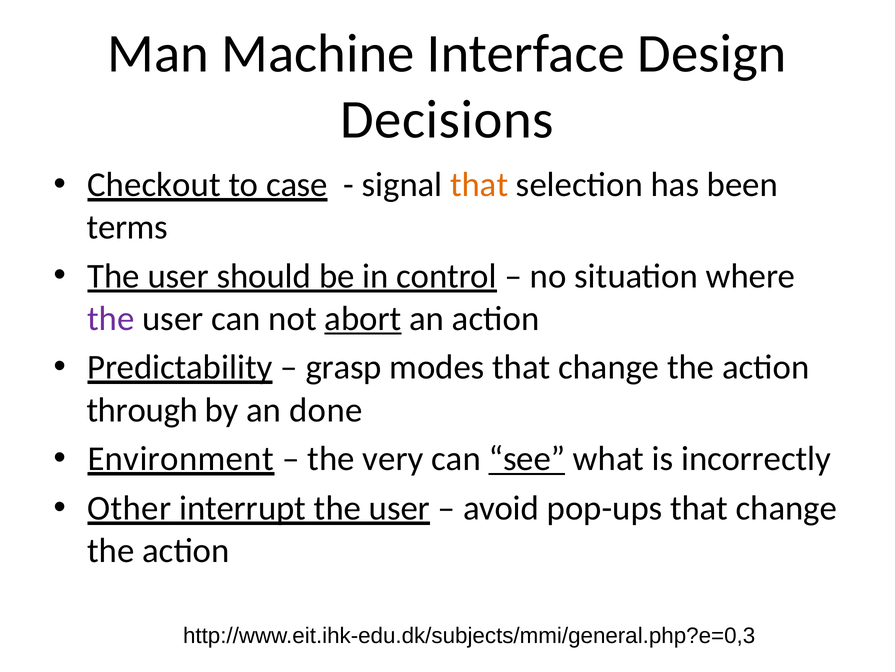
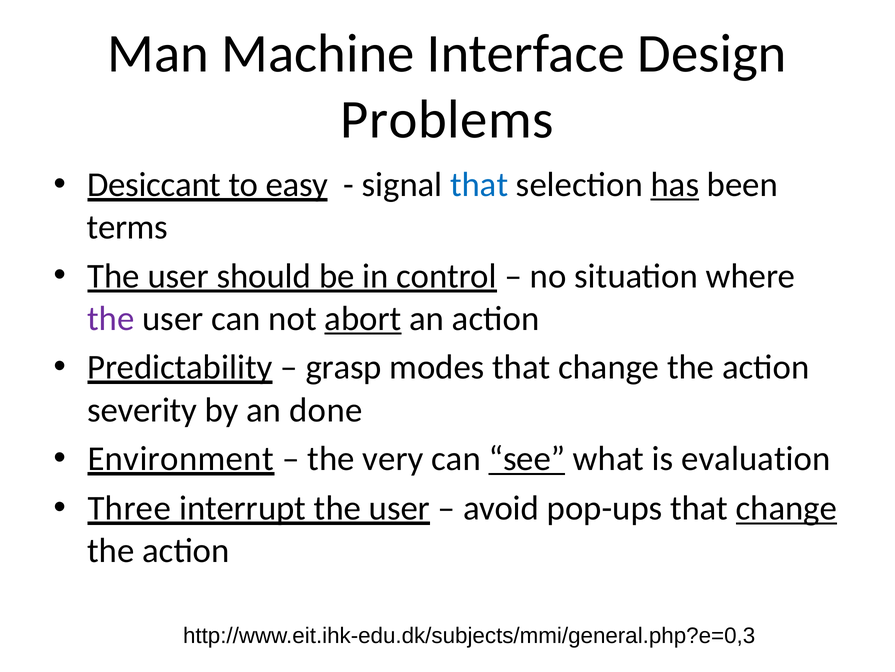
Decisions: Decisions -> Problems
Checkout: Checkout -> Desiccant
case: case -> easy
that at (479, 184) colour: orange -> blue
has underline: none -> present
through: through -> severity
incorrectly: incorrectly -> evaluation
Other: Other -> Three
change at (786, 508) underline: none -> present
